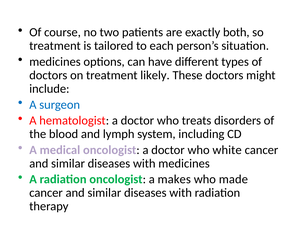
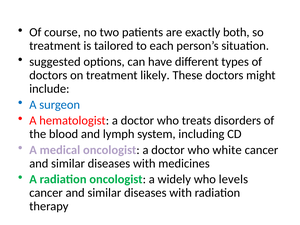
medicines at (55, 62): medicines -> suggested
makes: makes -> widely
made: made -> levels
